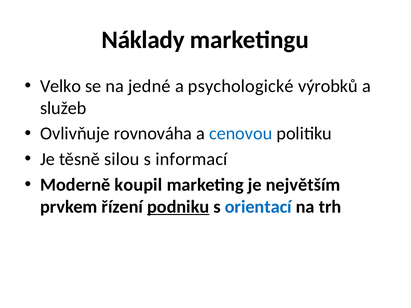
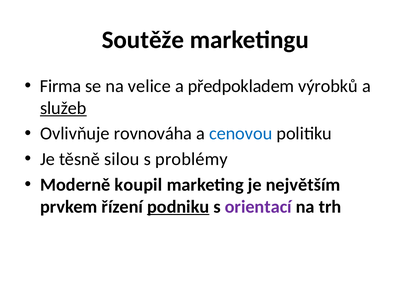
Náklady: Náklady -> Soutěže
Velko: Velko -> Firma
jedné: jedné -> velice
psychologické: psychologické -> předpokladem
služeb underline: none -> present
informací: informací -> problémy
orientací colour: blue -> purple
